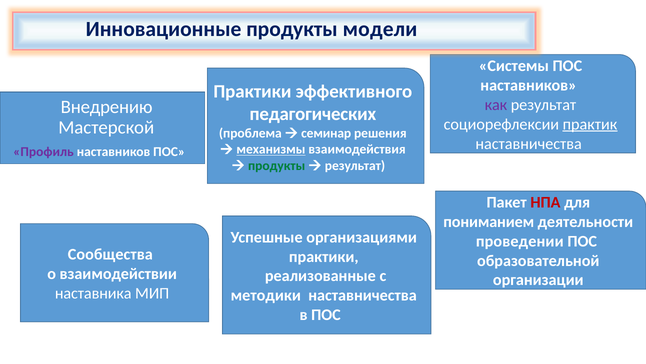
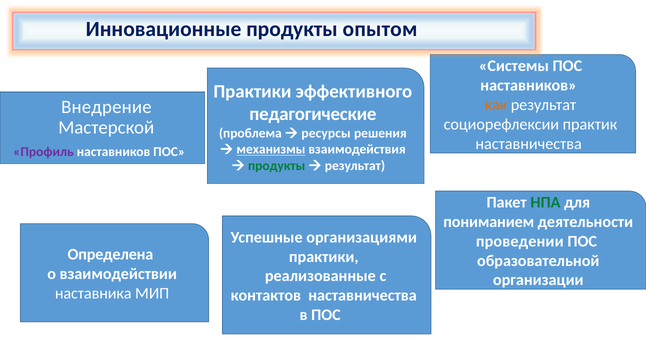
модели: модели -> опытом
как colour: purple -> orange
Внедрению: Внедрению -> Внедрение
педагогических: педагогических -> педагогические
практик underline: present -> none
семинар: семинар -> ресурсы
НПА colour: red -> green
Сообщества: Сообщества -> Определена
методики: методики -> контактов
